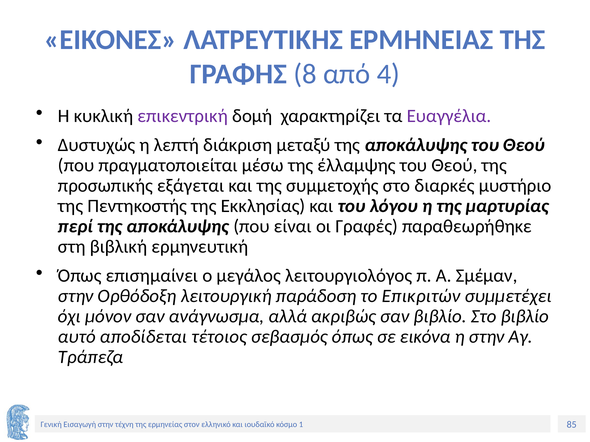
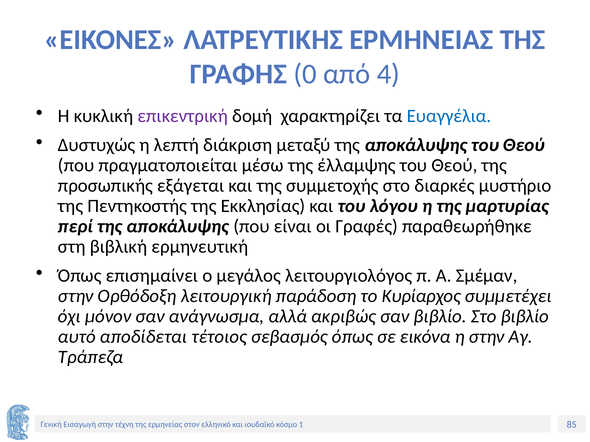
8: 8 -> 0
Ευαγγέλια colour: purple -> blue
Επικριτών: Επικριτών -> Κυρίαρχος
